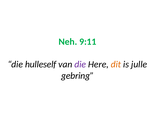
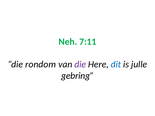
9:11: 9:11 -> 7:11
hulleself: hulleself -> rondom
dit colour: orange -> blue
